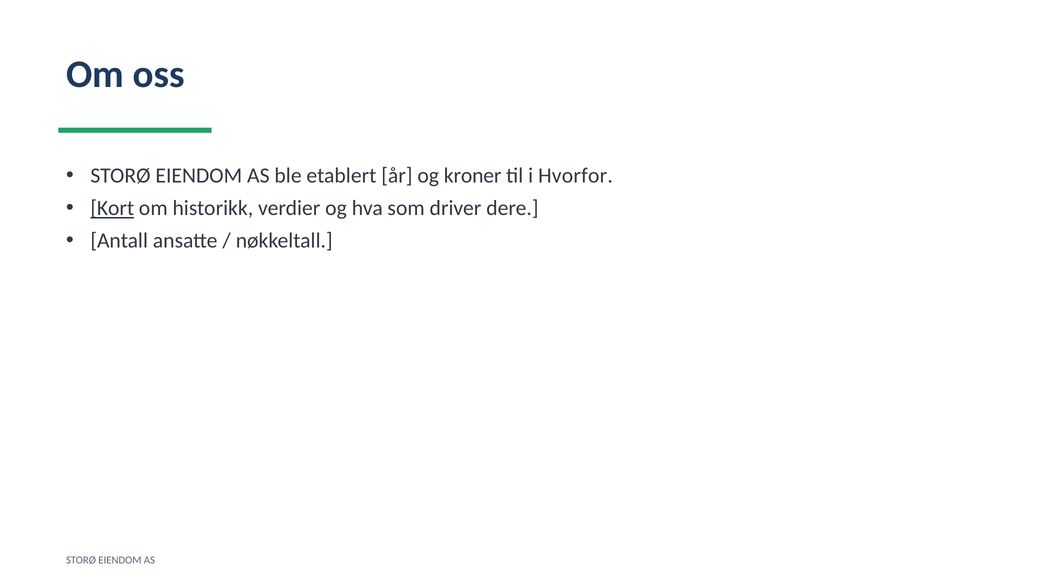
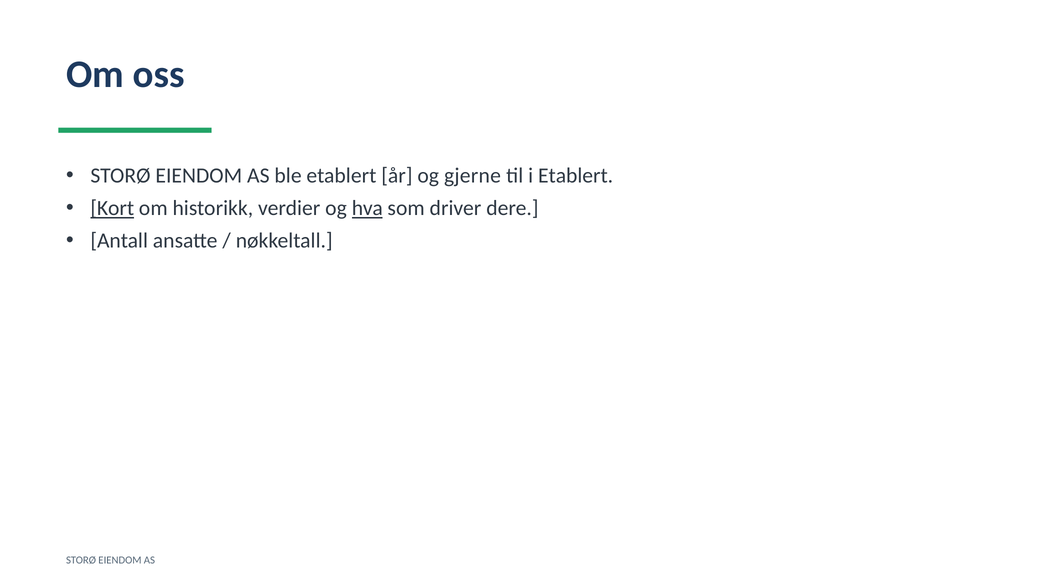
kroner: kroner -> gjerne
i Hvorfor: Hvorfor -> Etablert
hva underline: none -> present
